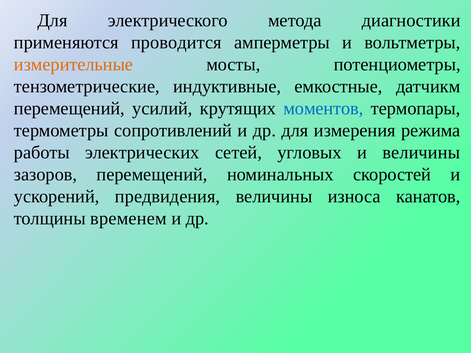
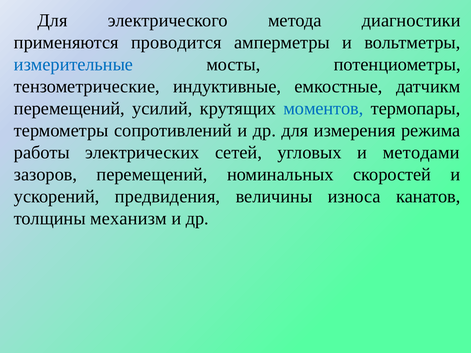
измерительные colour: orange -> blue
и величины: величины -> методами
временем: временем -> механизм
